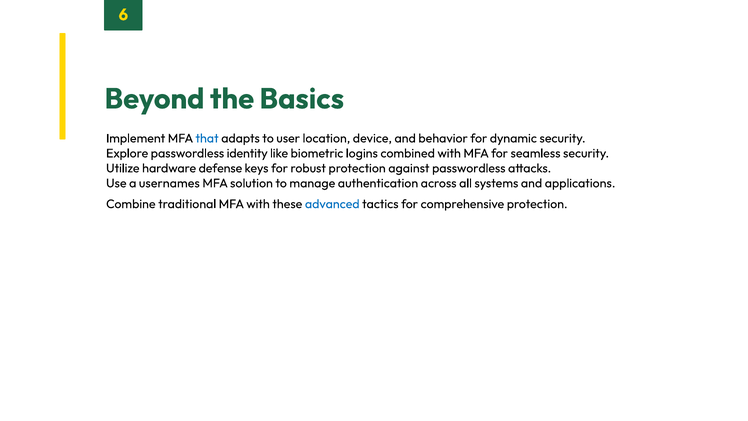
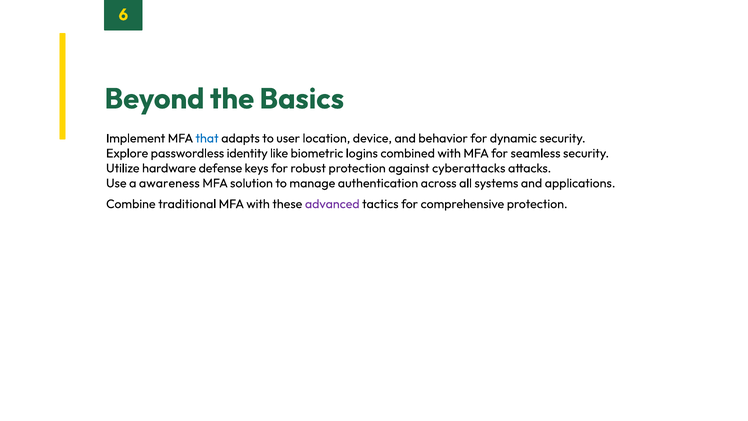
against passwordless: passwordless -> cyberattacks
usernames: usernames -> awareness
advanced colour: blue -> purple
